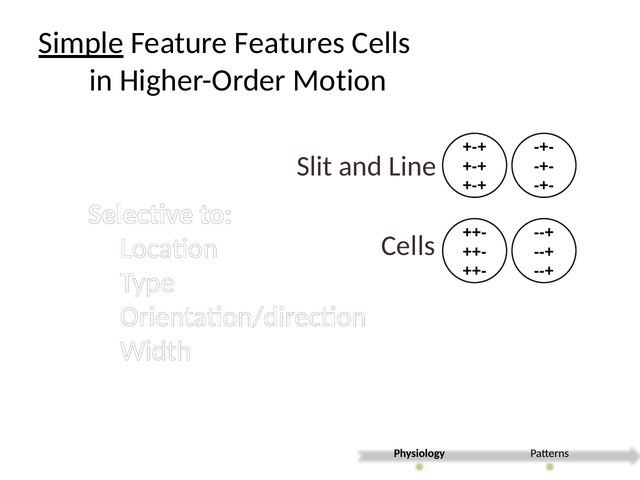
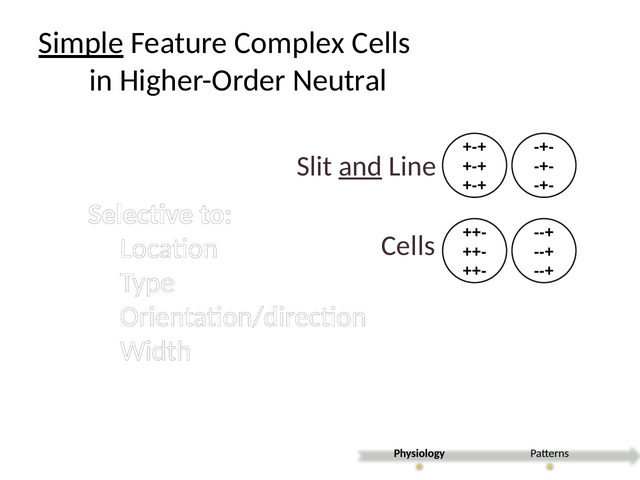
Features: Features -> Complex
Motion: Motion -> Neutral
and underline: none -> present
